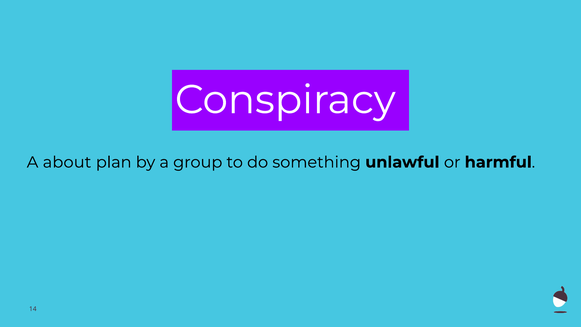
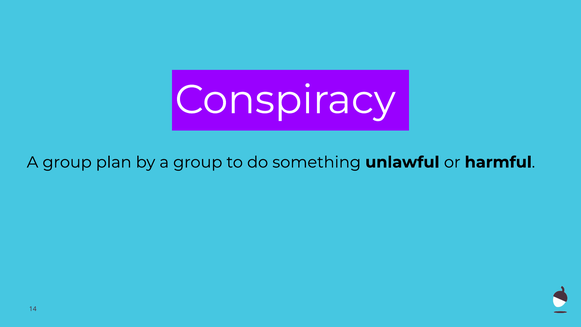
about at (67, 162): about -> group
